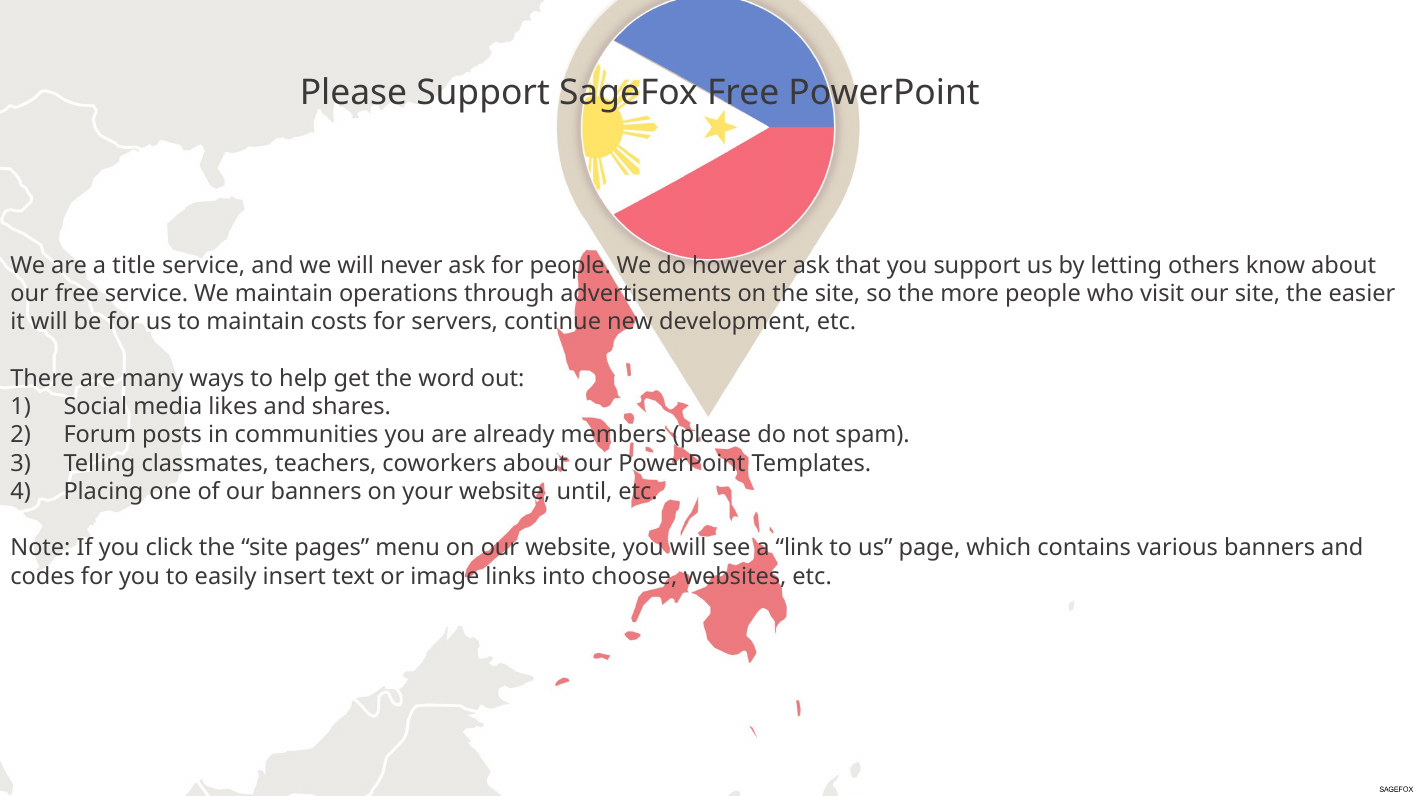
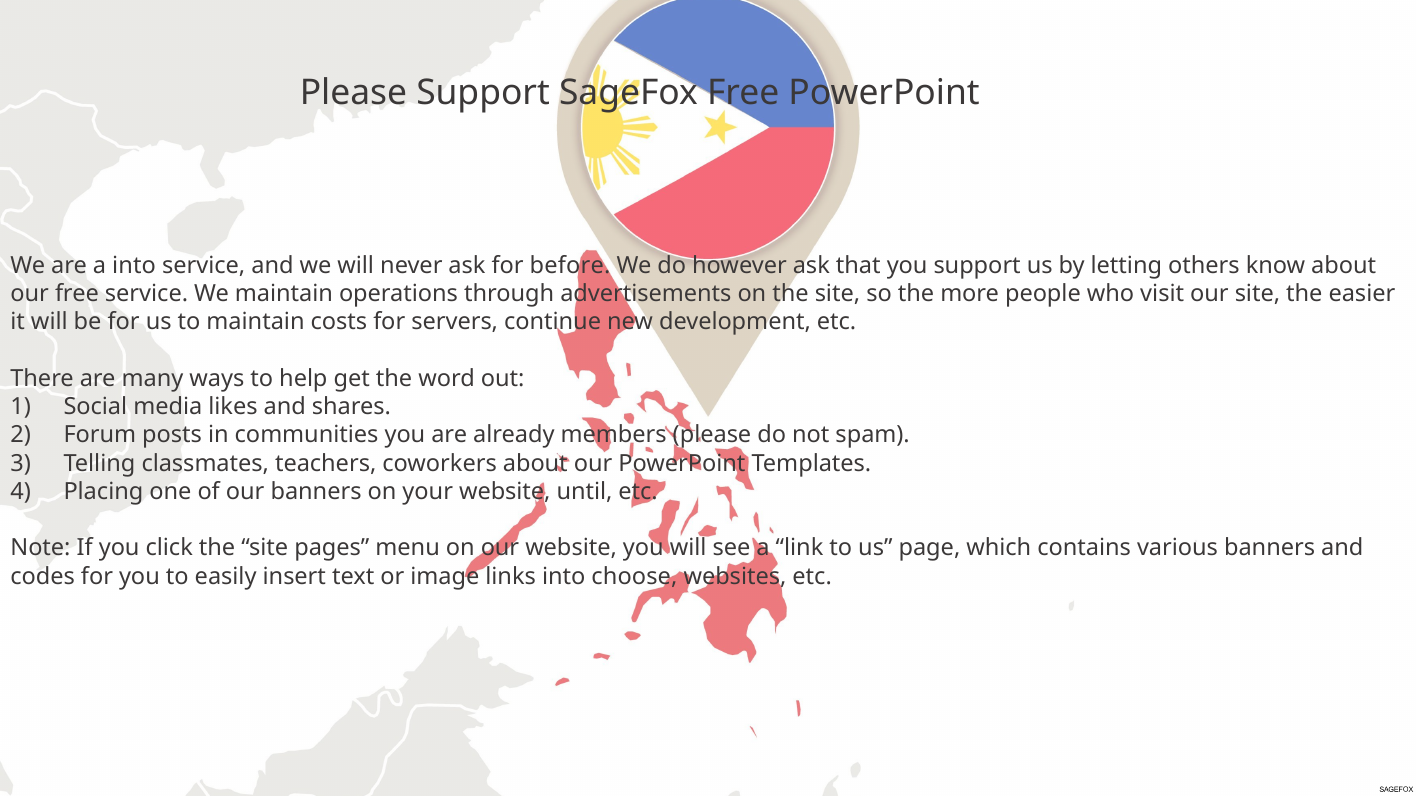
a title: title -> into
for people: people -> before
